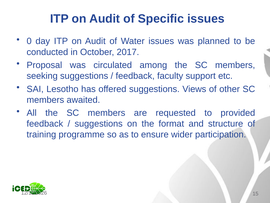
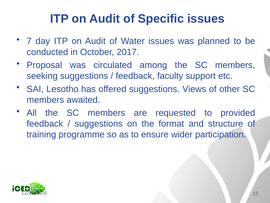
0: 0 -> 7
